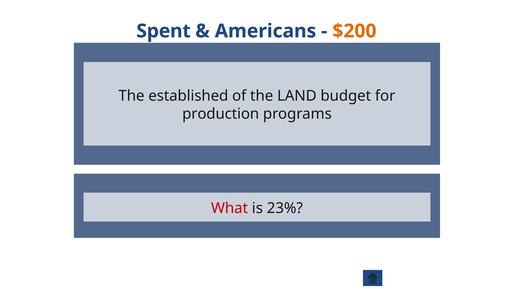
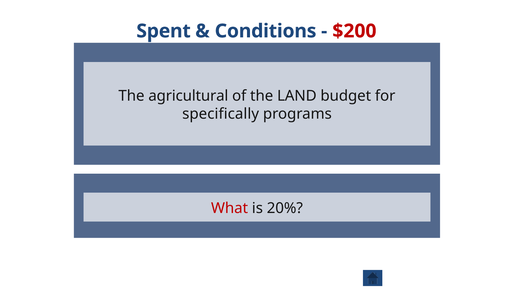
Americans: Americans -> Conditions
$200 colour: orange -> red
established: established -> agricultural
production: production -> specifically
23%: 23% -> 20%
